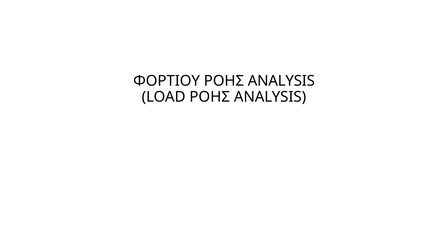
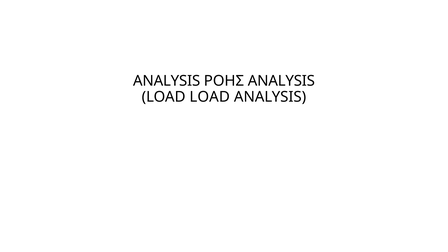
ΦΟΡΤΙΟΥ at (167, 81): ΦΟΡΤΙΟΥ -> ANALYSIS
LOAD ΡΟΗΣ: ΡΟΗΣ -> LOAD
